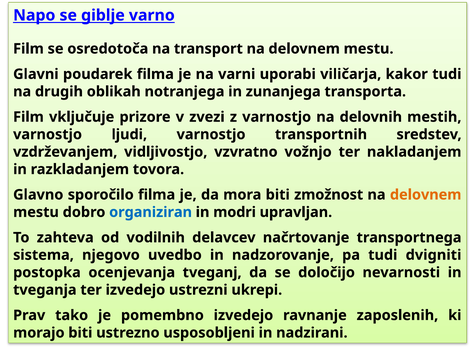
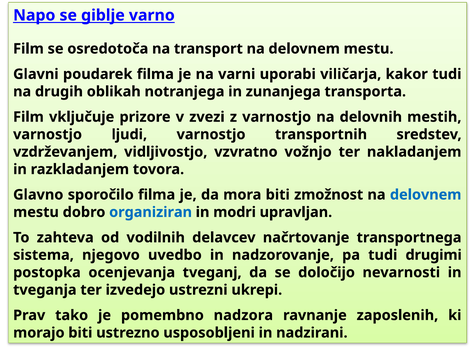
delovnem at (426, 195) colour: orange -> blue
dvigniti: dvigniti -> drugimi
pomembno izvedejo: izvedejo -> nadzora
